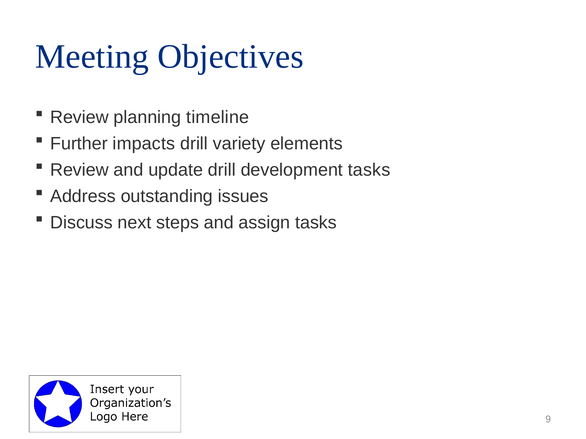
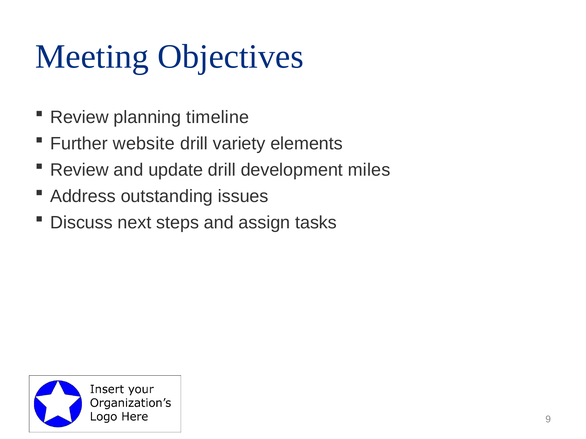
impacts: impacts -> website
development tasks: tasks -> miles
